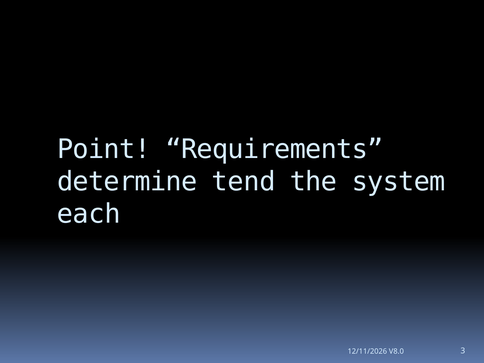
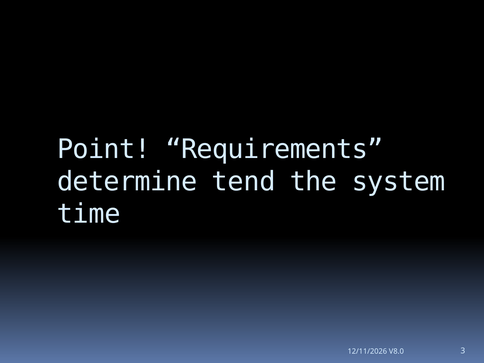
each: each -> time
